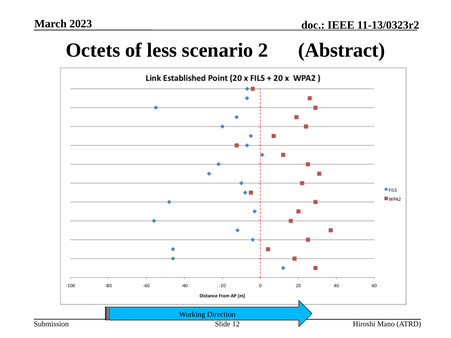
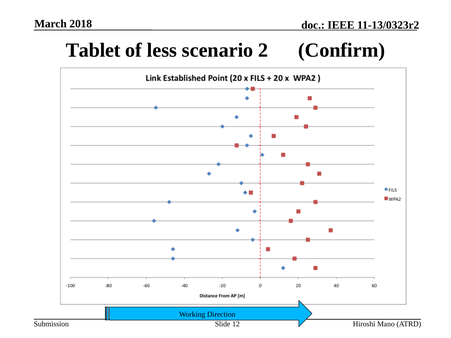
2023: 2023 -> 2018
Octets: Octets -> Tablet
Abstract: Abstract -> Confirm
